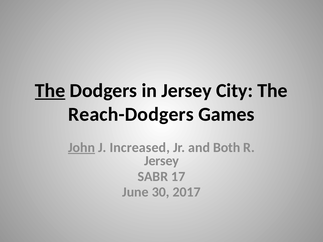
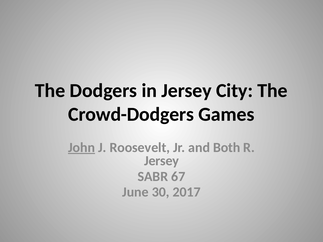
The at (50, 91) underline: present -> none
Reach-Dodgers: Reach-Dodgers -> Crowd-Dodgers
Increased: Increased -> Roosevelt
17: 17 -> 67
